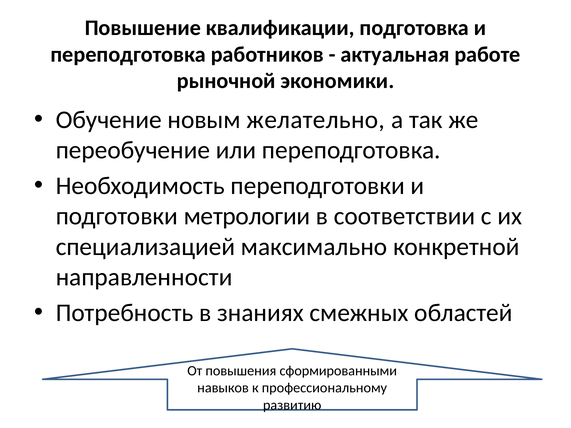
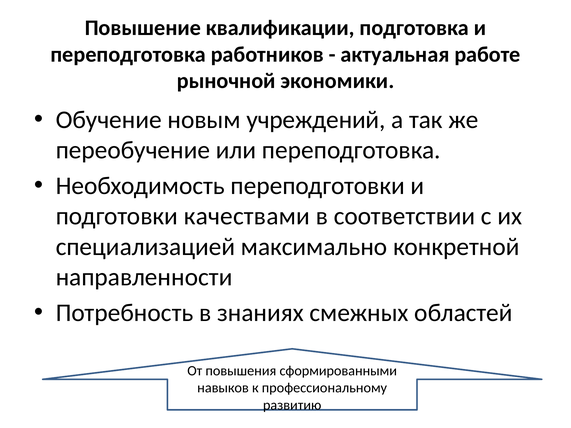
желательно: желательно -> учреждений
метрологии: метрологии -> качествами
